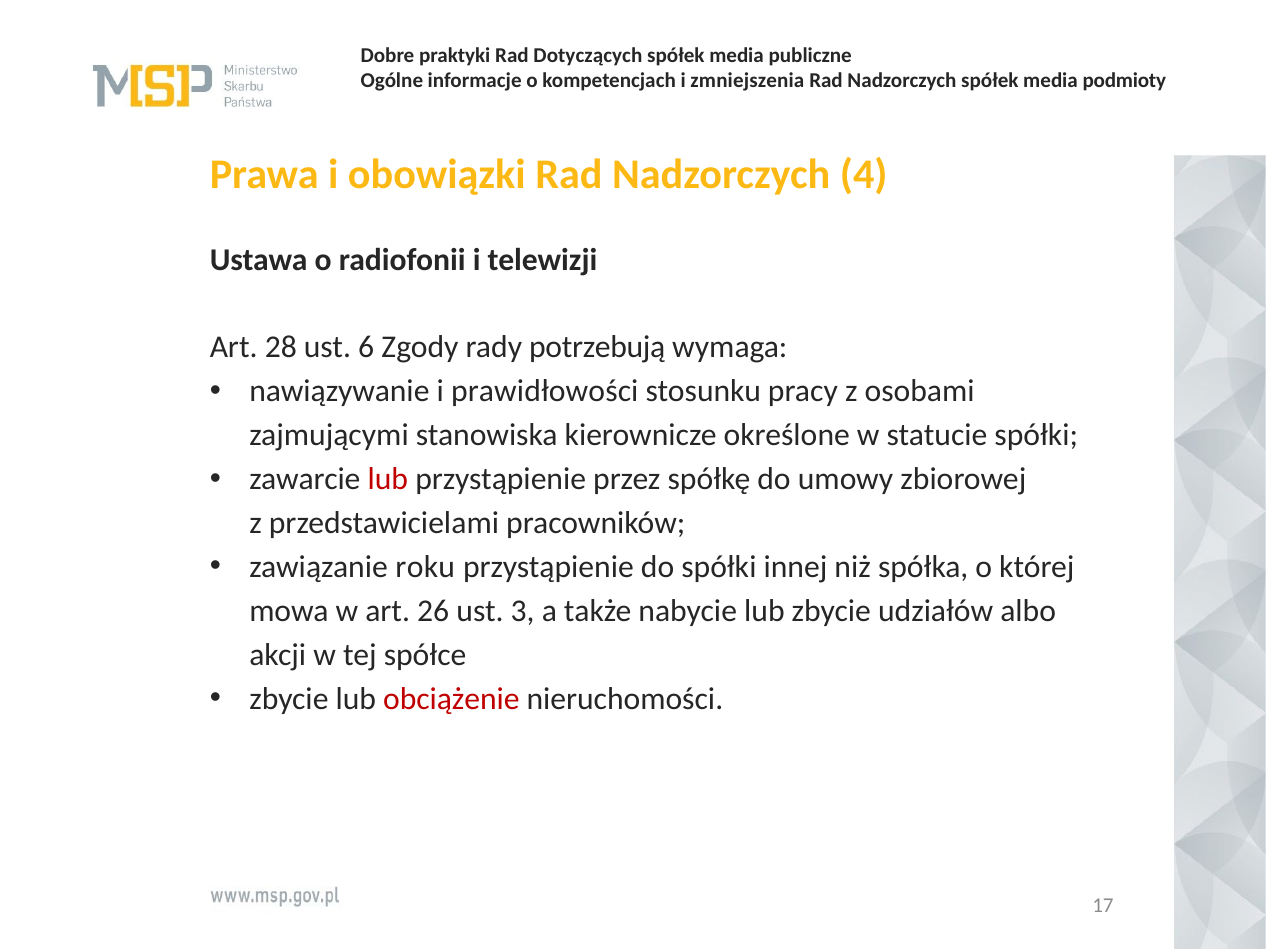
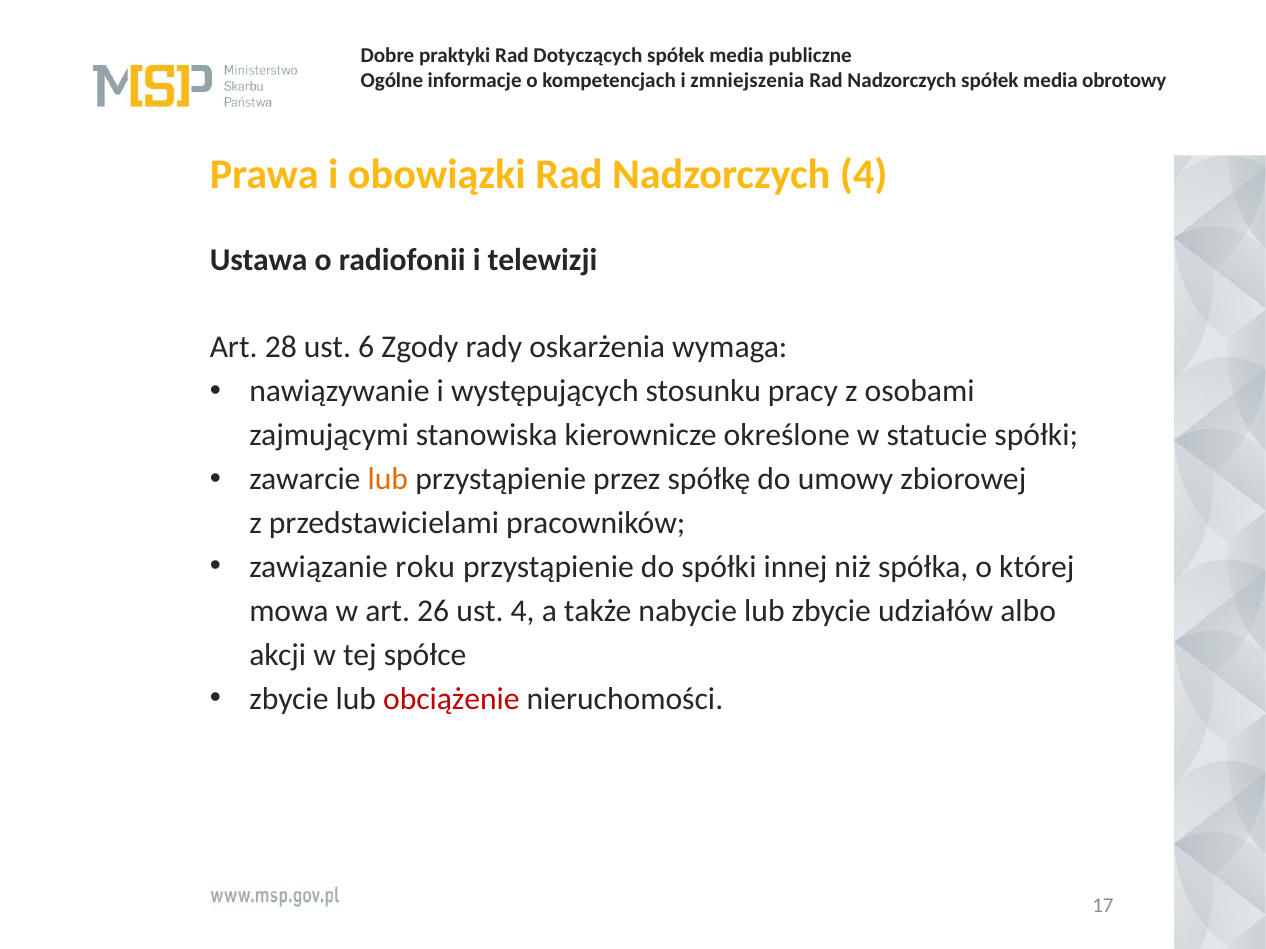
podmioty: podmioty -> obrotowy
potrzebują: potrzebują -> oskarżenia
prawidłowości: prawidłowości -> występujących
lub at (388, 480) colour: red -> orange
ust 3: 3 -> 4
